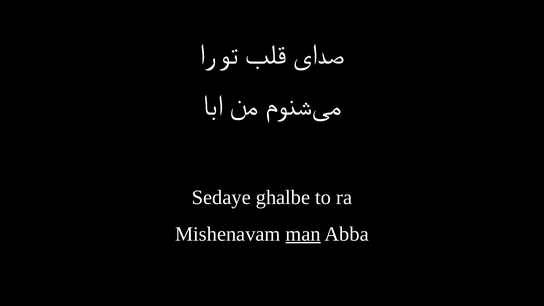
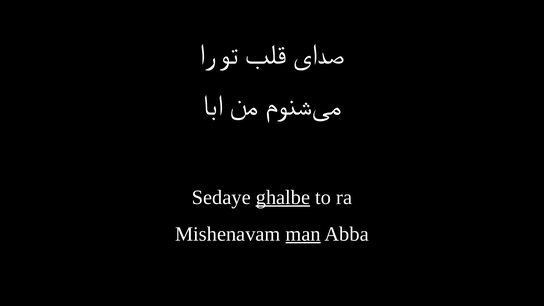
ghalbe underline: none -> present
